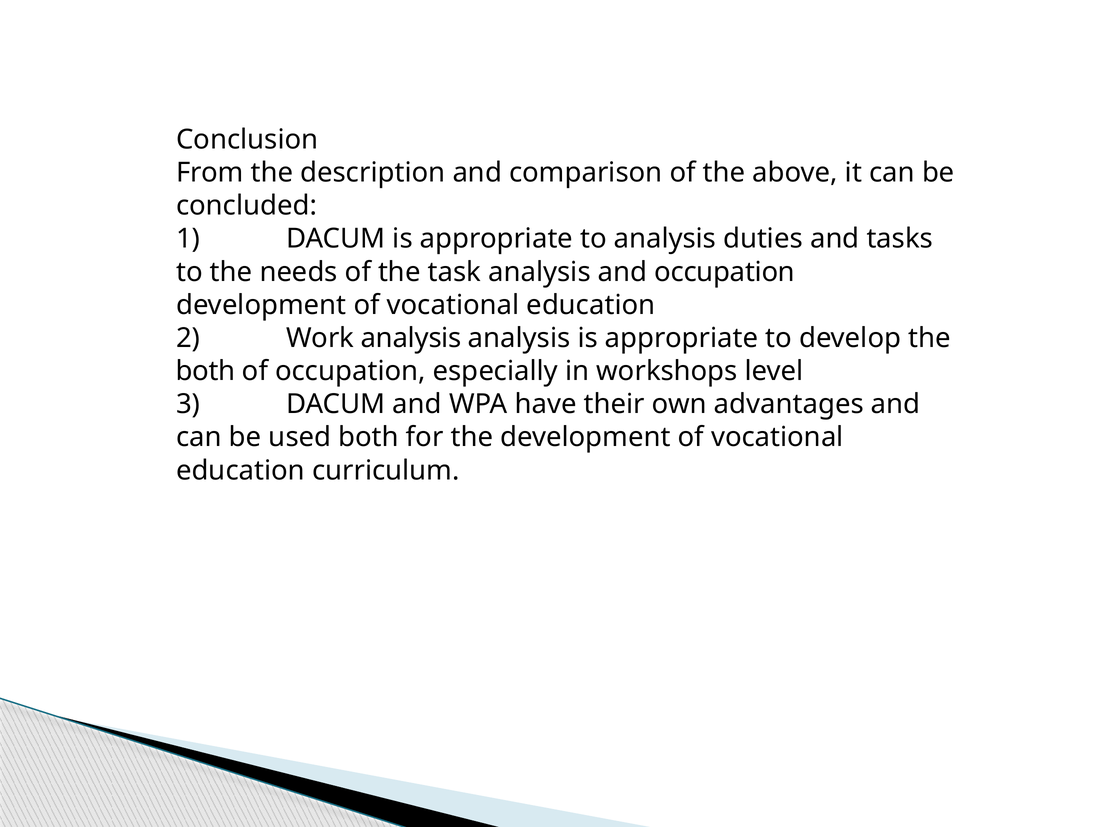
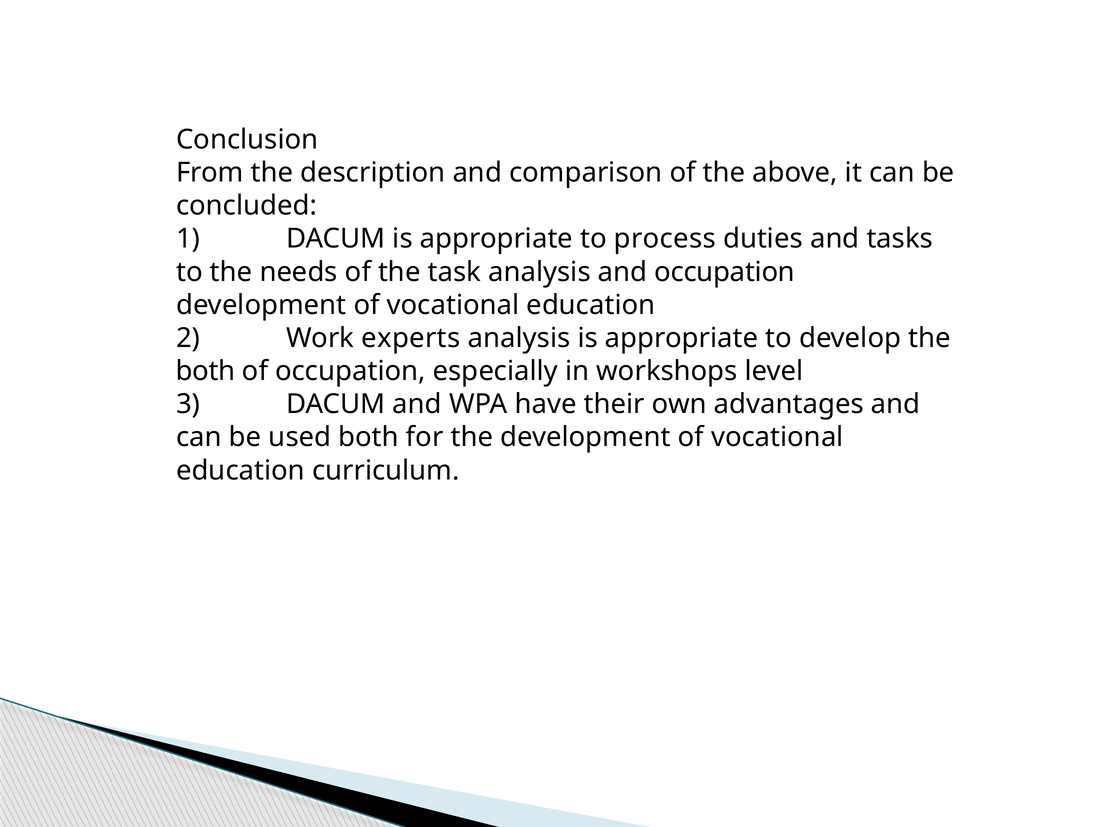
to analysis: analysis -> process
Work analysis: analysis -> experts
